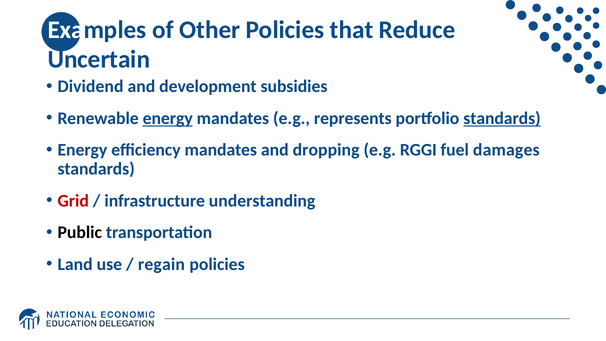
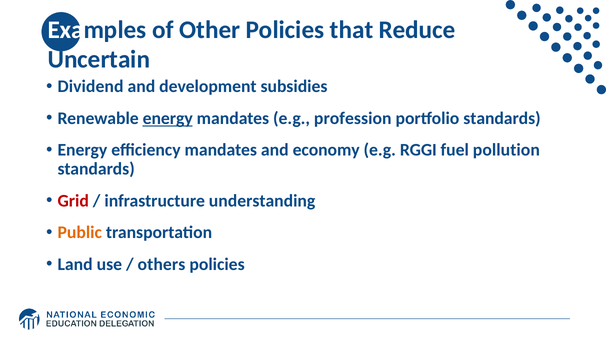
represents: represents -> profession
standards at (502, 118) underline: present -> none
dropping: dropping -> economy
damages: damages -> pollution
Public colour: black -> orange
regain: regain -> others
